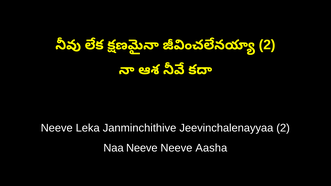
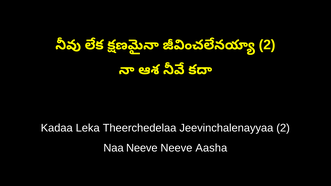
Neeve at (57, 128): Neeve -> Kadaa
Janminchithive: Janminchithive -> Theerchedelaa
